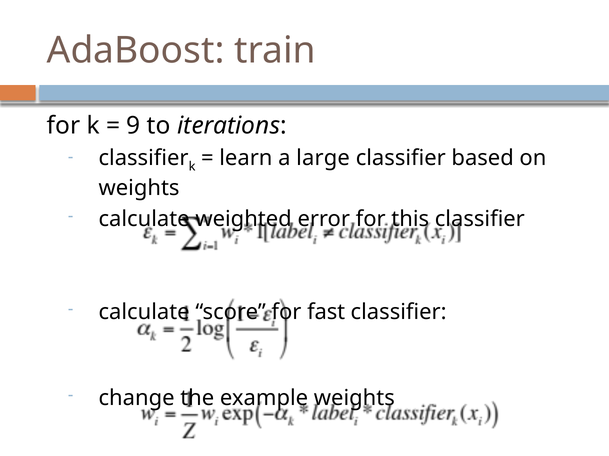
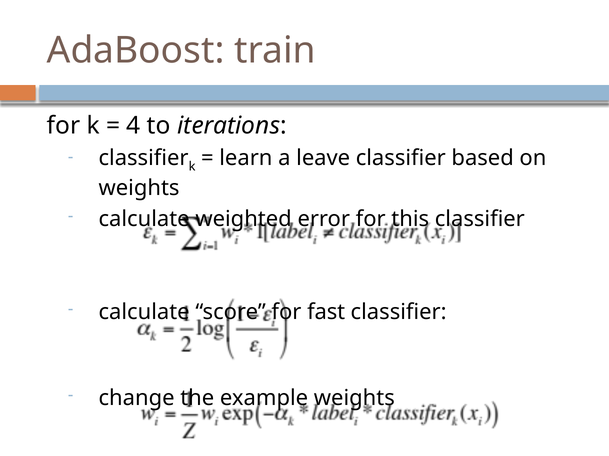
9: 9 -> 4
large: large -> leave
